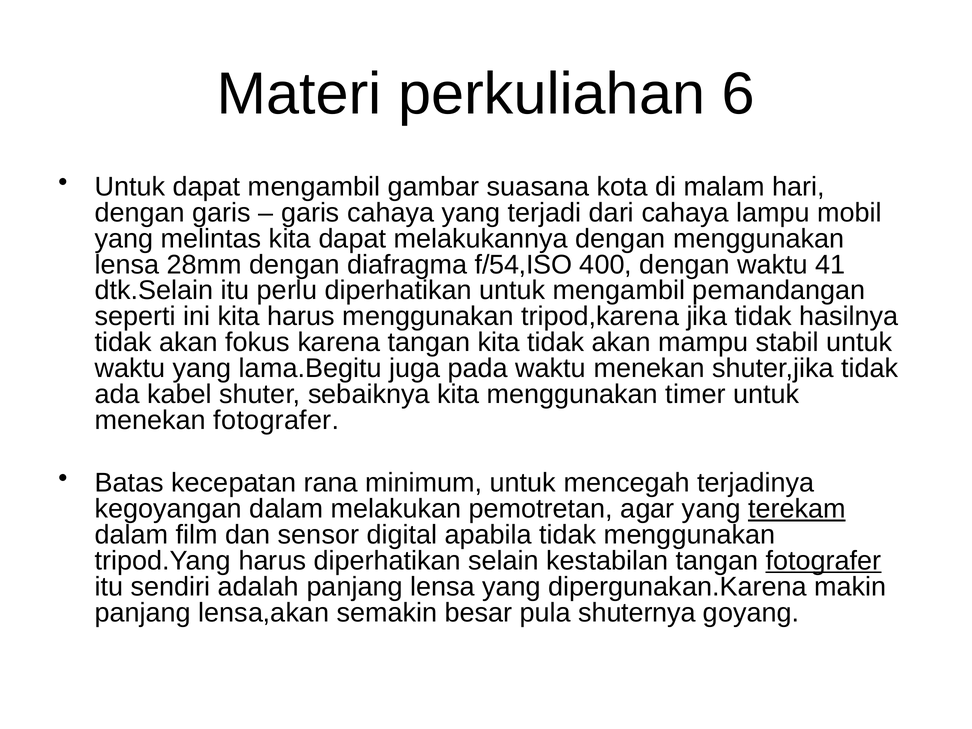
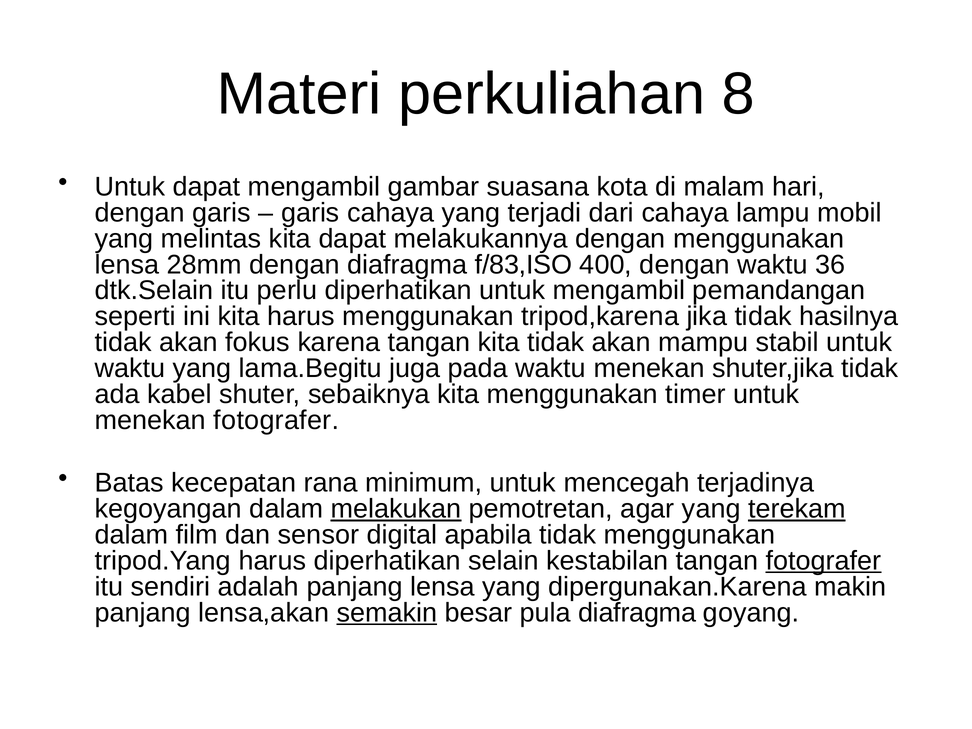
6: 6 -> 8
f/54,ISO: f/54,ISO -> f/83,ISO
41: 41 -> 36
melakukan underline: none -> present
semakin underline: none -> present
pula shuternya: shuternya -> diafragma
